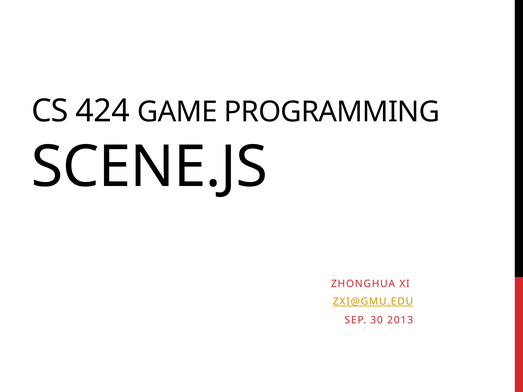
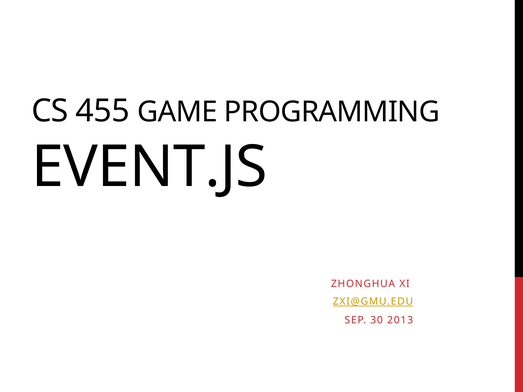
424: 424 -> 455
SCENE.JS: SCENE.JS -> EVENT.JS
